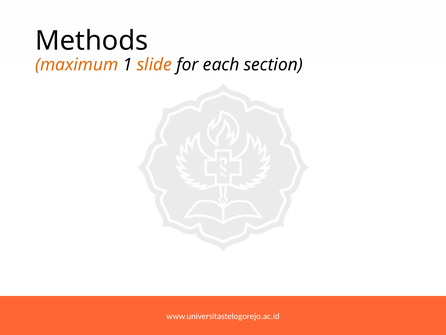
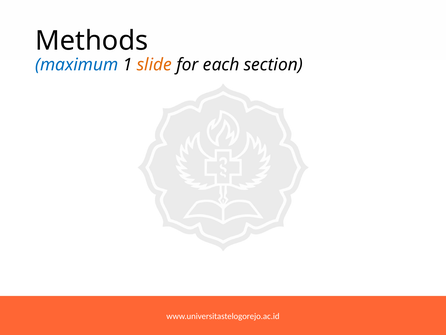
maximum colour: orange -> blue
